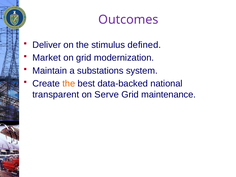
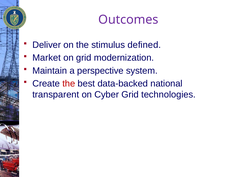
substations: substations -> perspective
the at (69, 84) colour: orange -> red
Serve: Serve -> Cyber
maintenance: maintenance -> technologies
